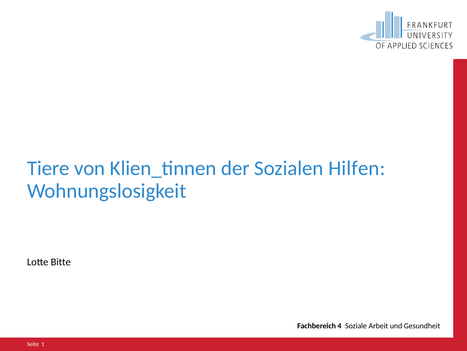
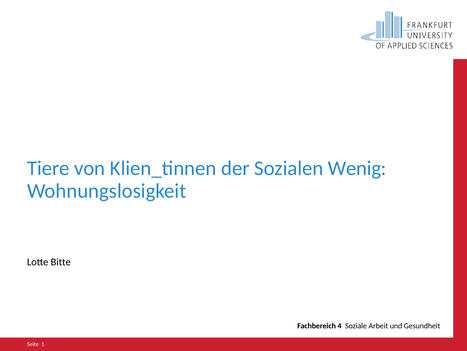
Hilfen: Hilfen -> Wenig
